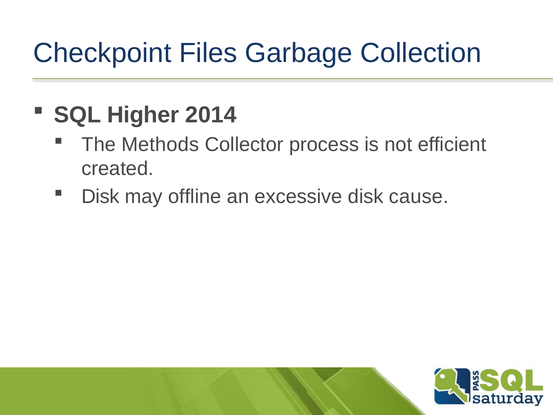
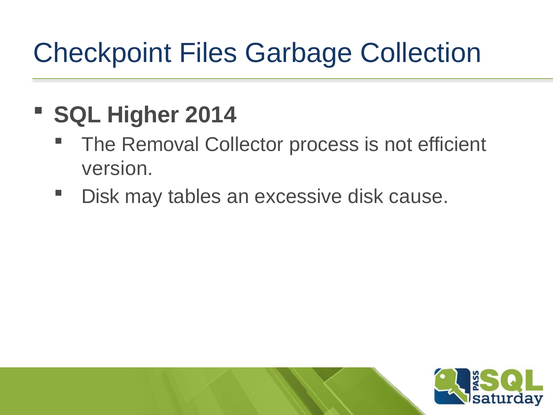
Methods: Methods -> Removal
created: created -> version
offline: offline -> tables
